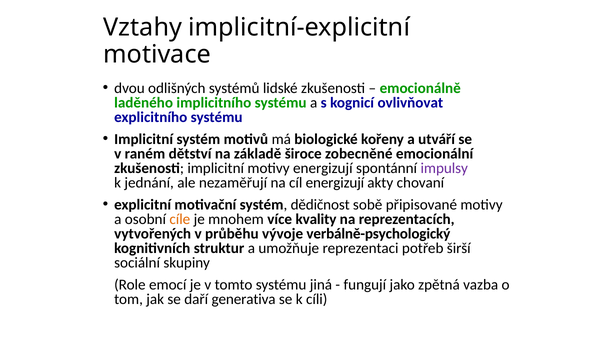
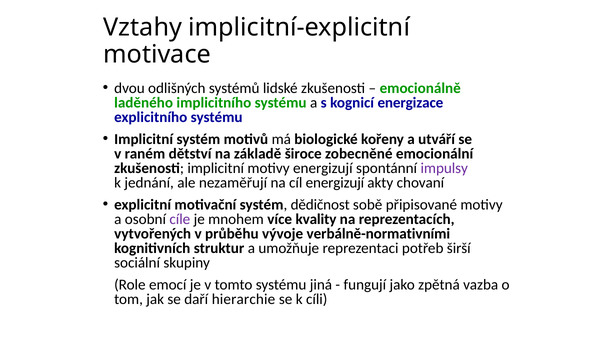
ovlivňovat: ovlivňovat -> energizace
cíle colour: orange -> purple
verbálně-psychologický: verbálně-psychologický -> verbálně-normativními
generativa: generativa -> hierarchie
